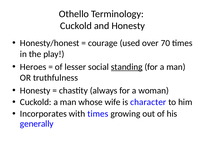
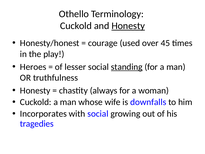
Honesty at (128, 26) underline: none -> present
70: 70 -> 45
character: character -> downfalls
with times: times -> social
generally: generally -> tragedies
